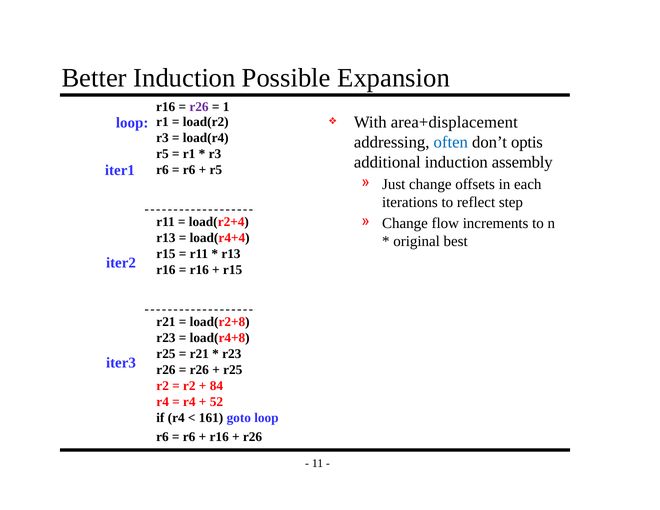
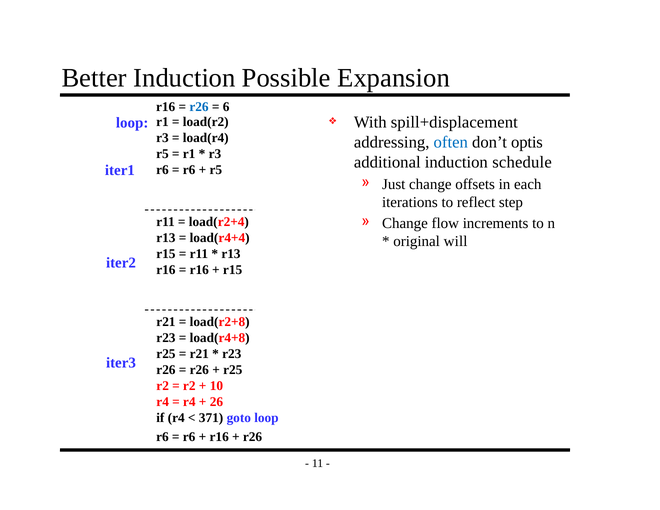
r26 at (199, 107) colour: purple -> blue
1: 1 -> 6
area+displacement: area+displacement -> spill+displacement
assembly: assembly -> schedule
best: best -> will
84: 84 -> 10
52: 52 -> 26
161: 161 -> 371
